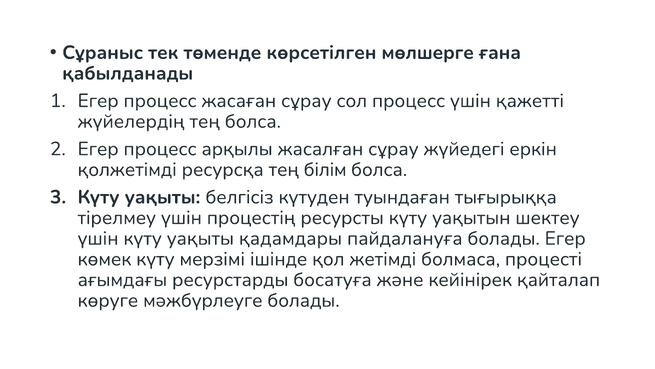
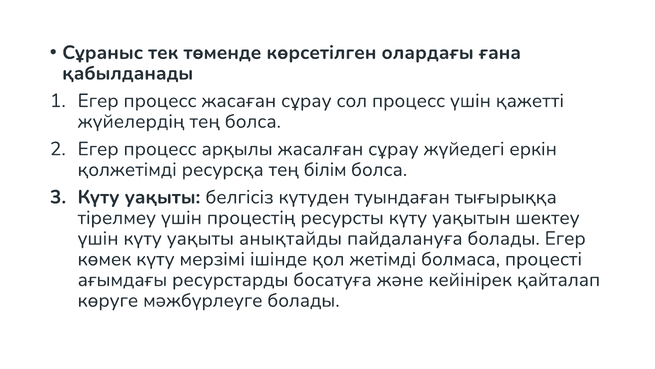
мөлшерге: мөлшерге -> олардағы
қадамдары: қадамдары -> анықтайды
